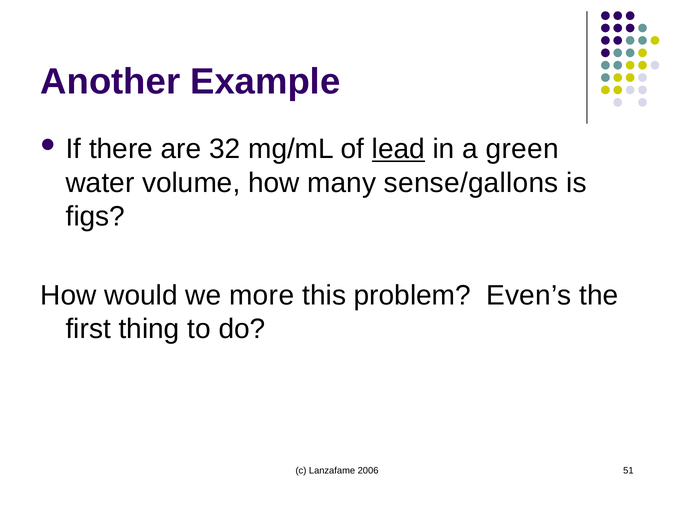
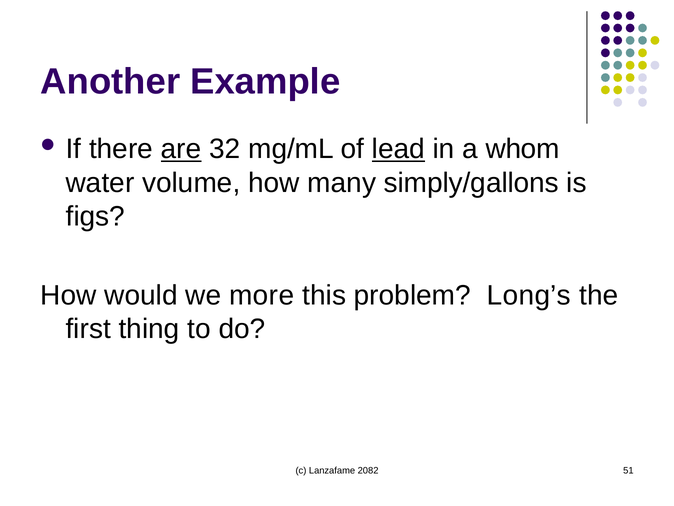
are underline: none -> present
green: green -> whom
sense/gallons: sense/gallons -> simply/gallons
Even’s: Even’s -> Long’s
2006: 2006 -> 2082
